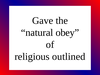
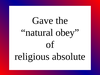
outlined: outlined -> absolute
